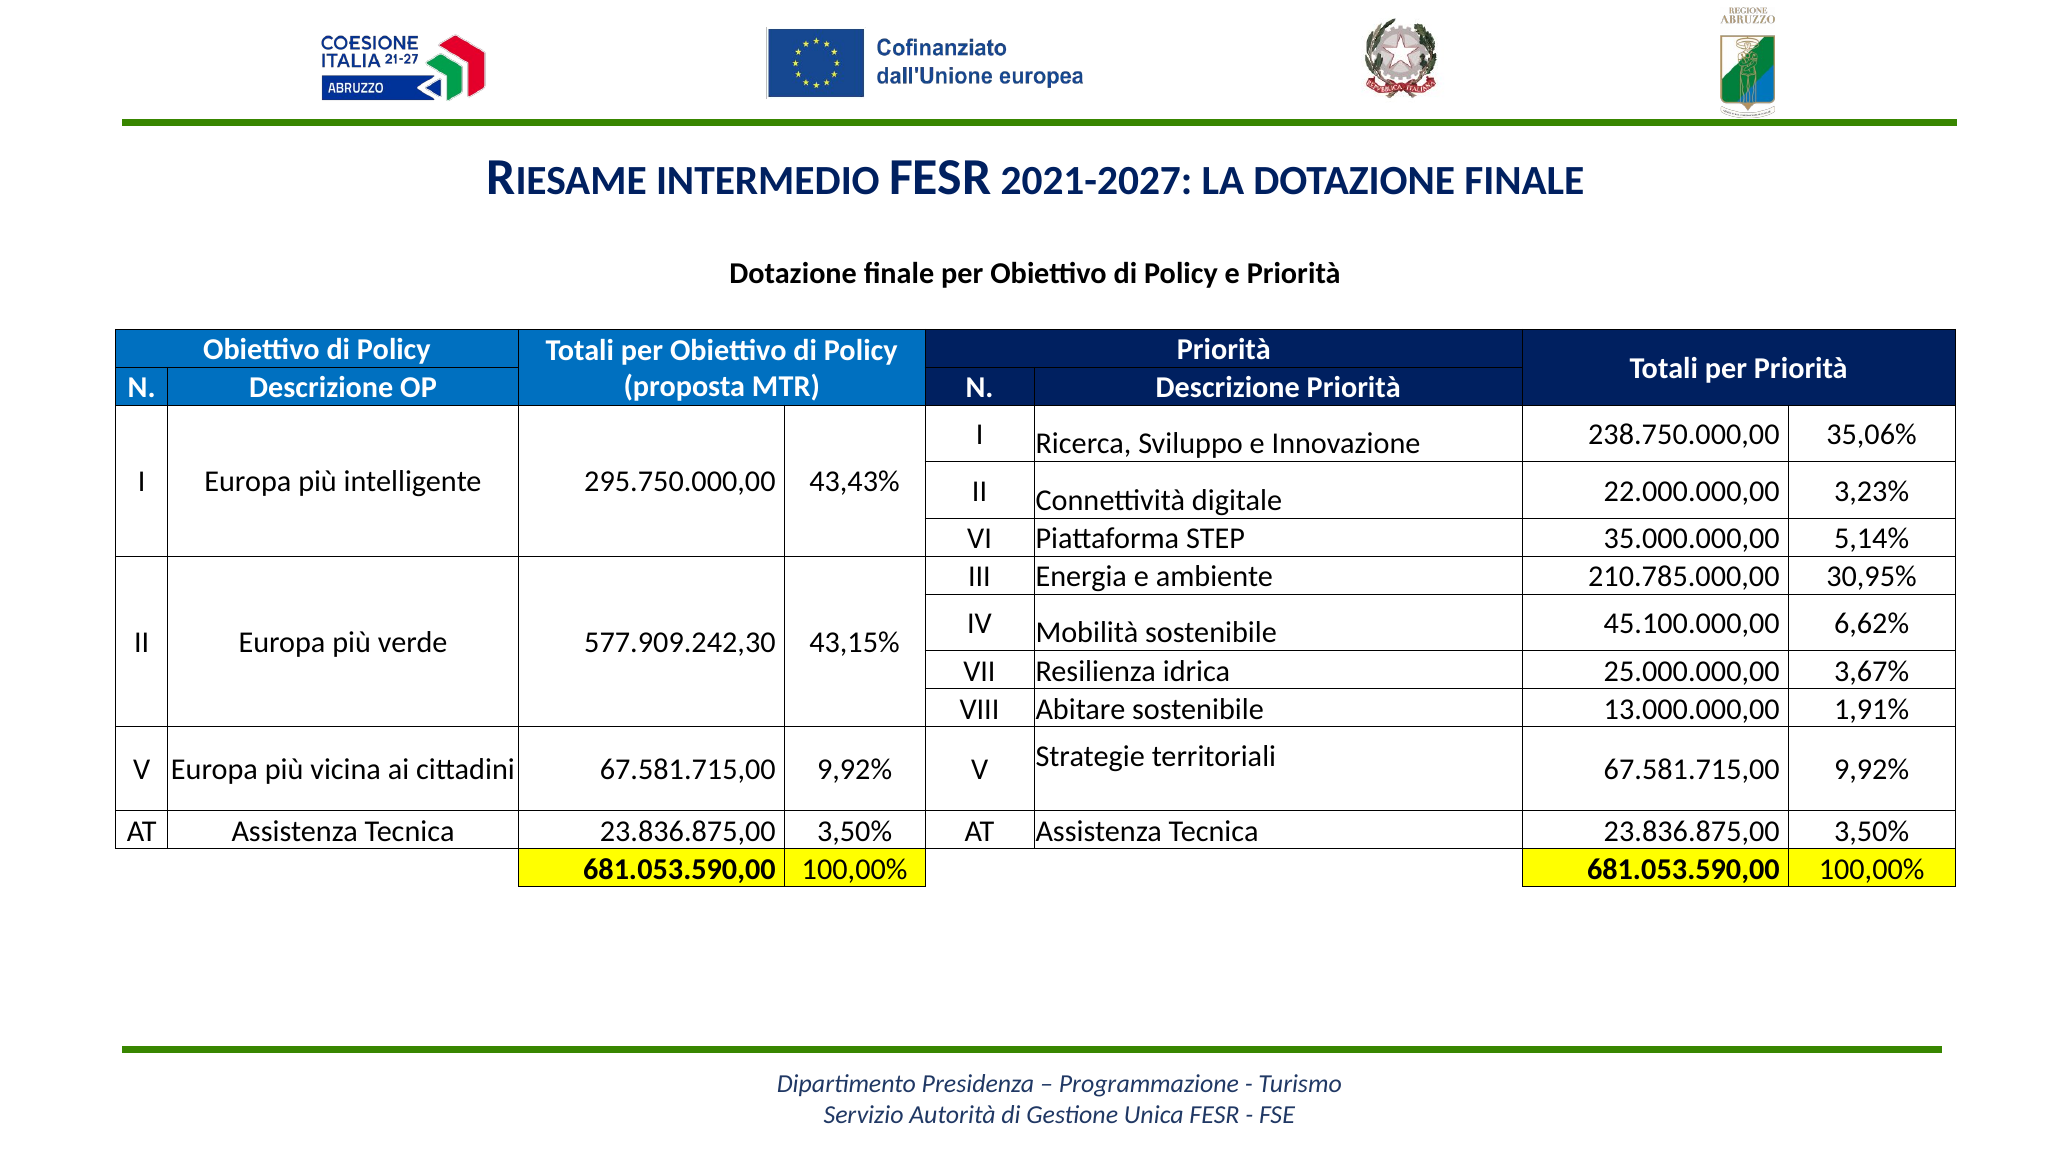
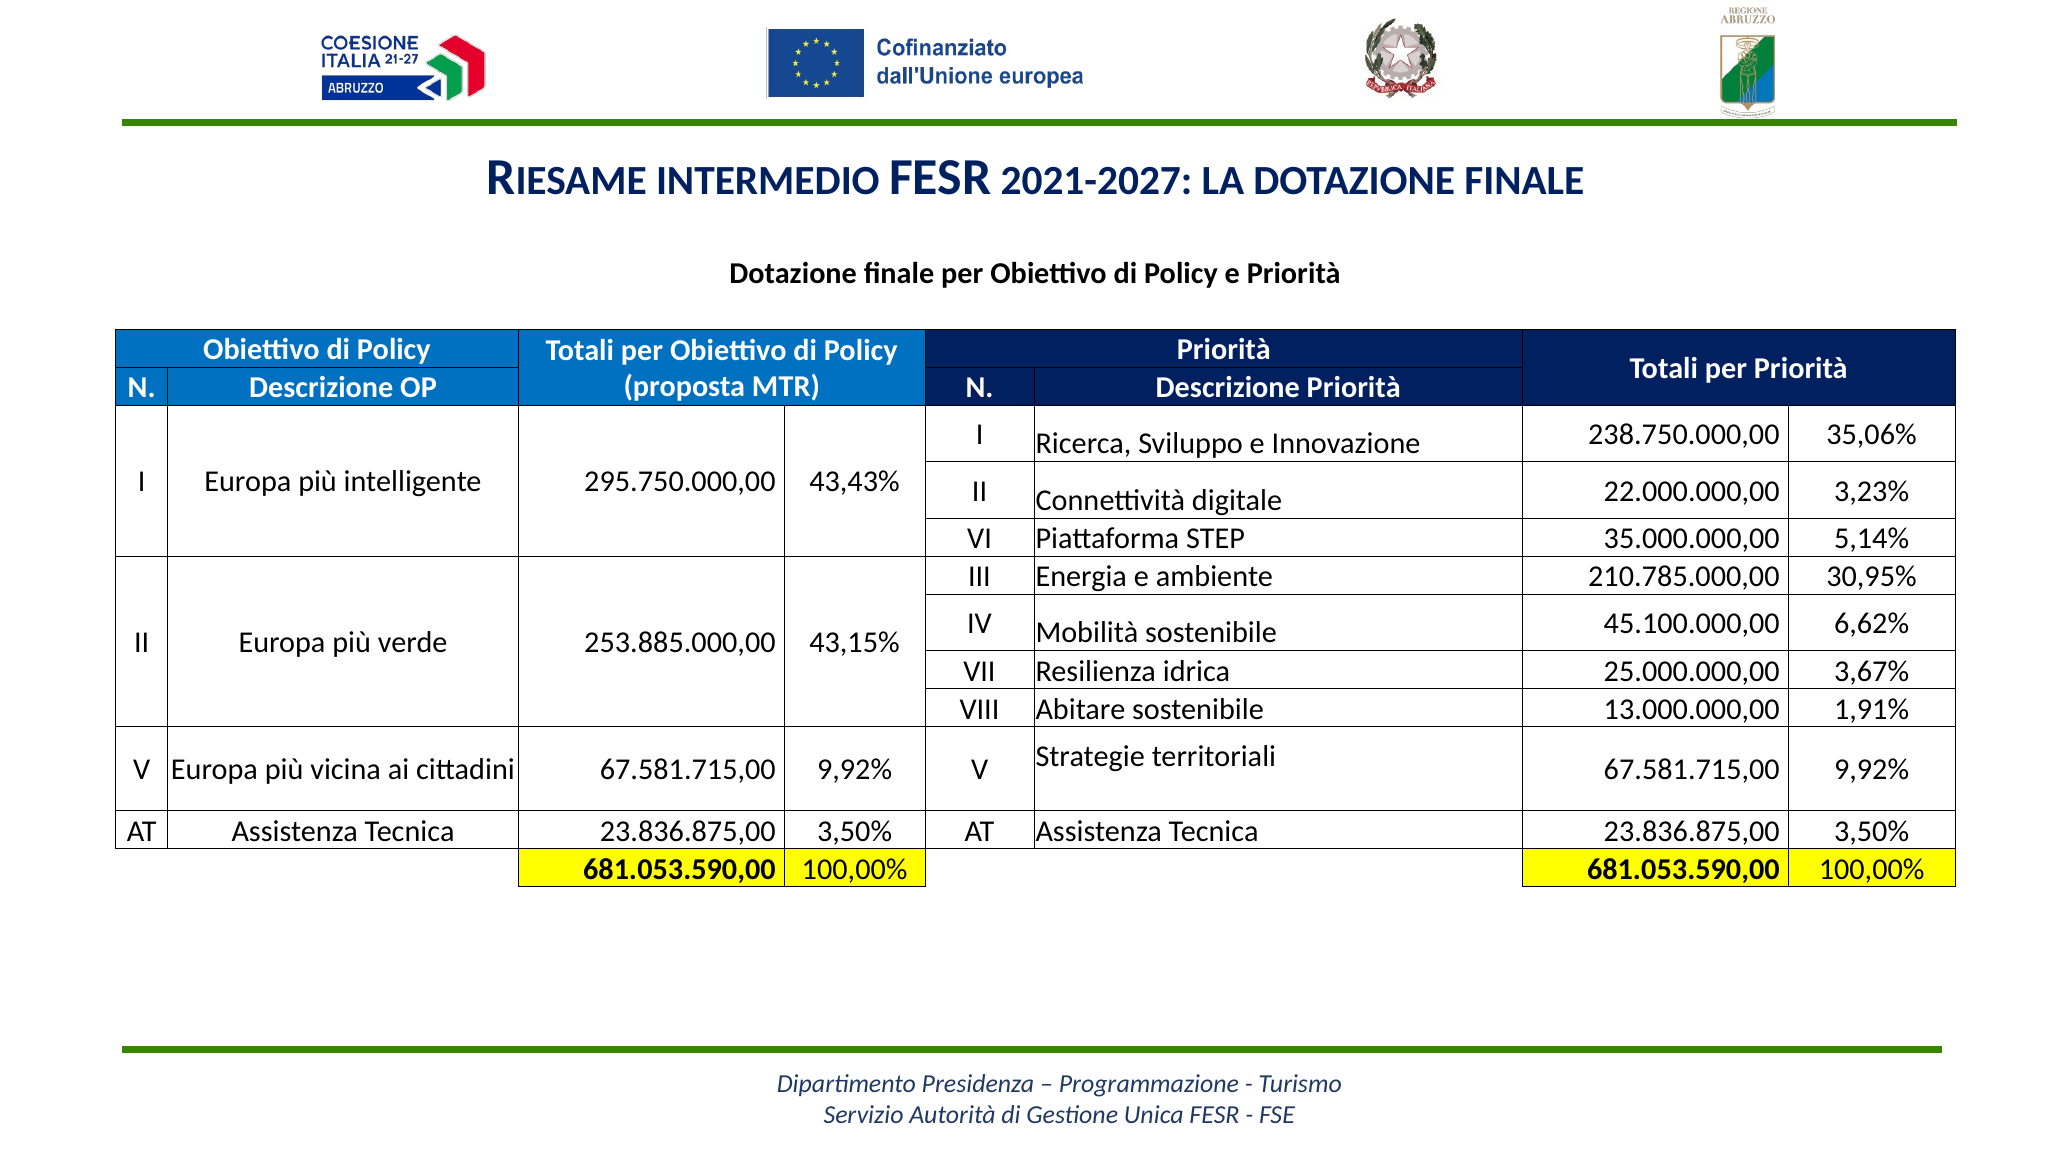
577.909.242,30: 577.909.242,30 -> 253.885.000,00
